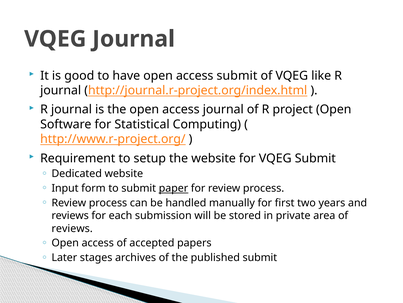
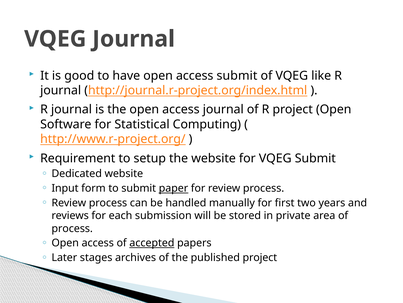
reviews at (72, 228): reviews -> process
accepted underline: none -> present
published submit: submit -> project
